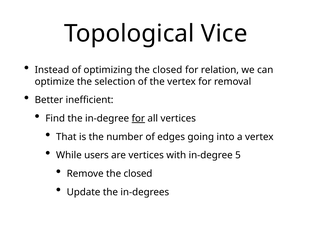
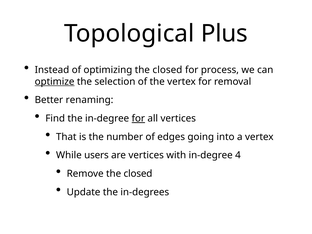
Vice: Vice -> Plus
relation: relation -> process
optimize underline: none -> present
inefficient: inefficient -> renaming
5: 5 -> 4
